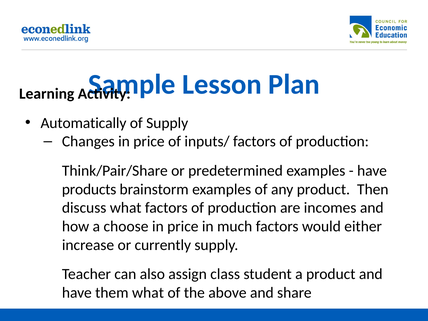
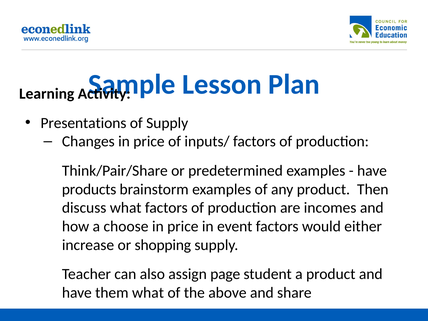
Automatically: Automatically -> Presentations
much: much -> event
currently: currently -> shopping
class: class -> page
